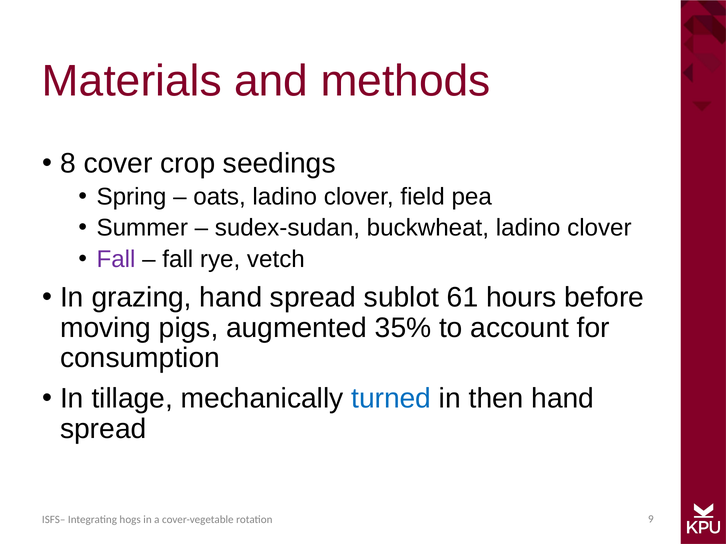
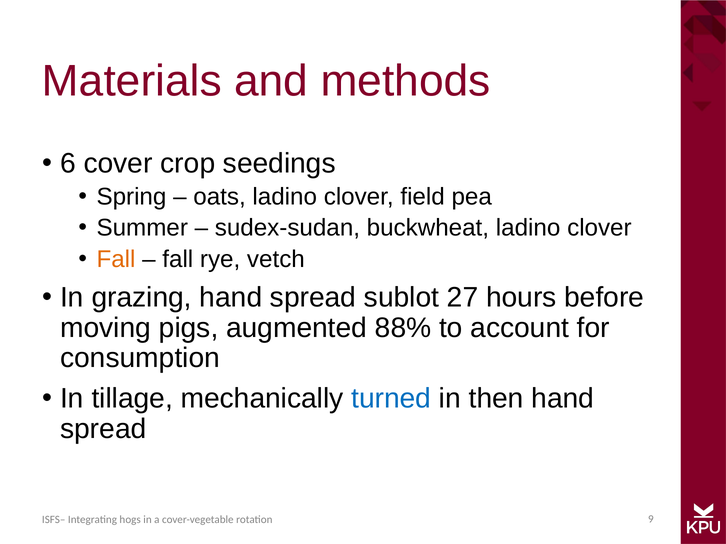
8: 8 -> 6
Fall at (116, 259) colour: purple -> orange
61: 61 -> 27
35%: 35% -> 88%
